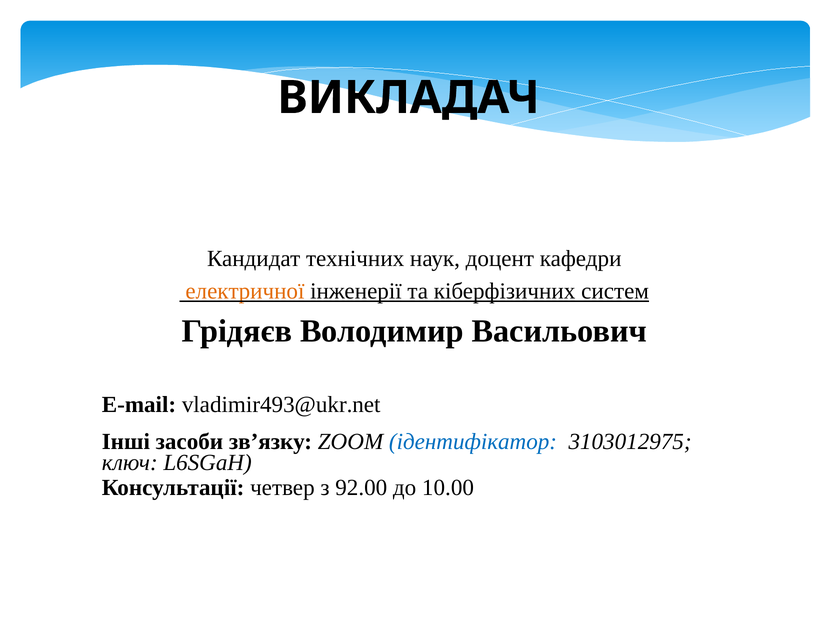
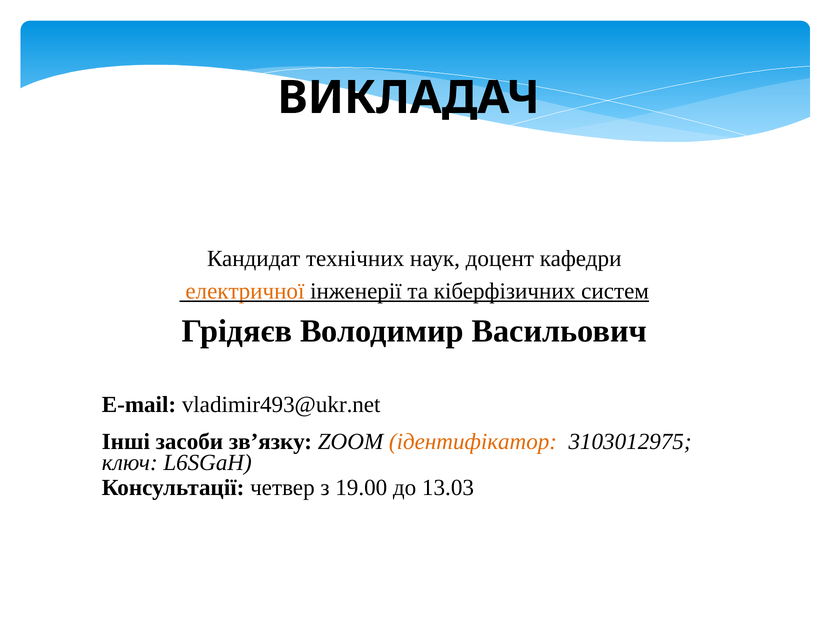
ідентифікатор colour: blue -> orange
92.00: 92.00 -> 19.00
10.00: 10.00 -> 13.03
